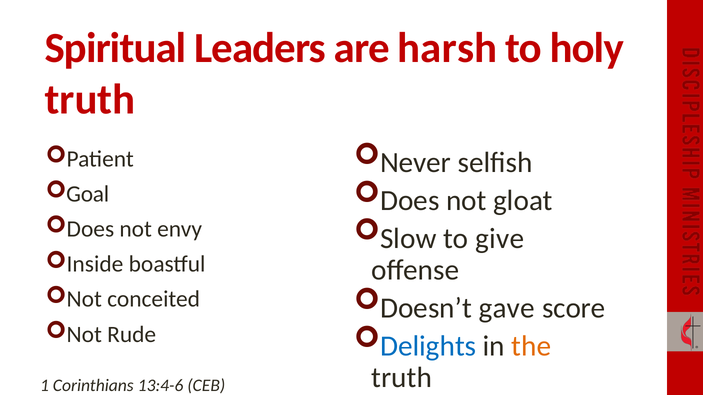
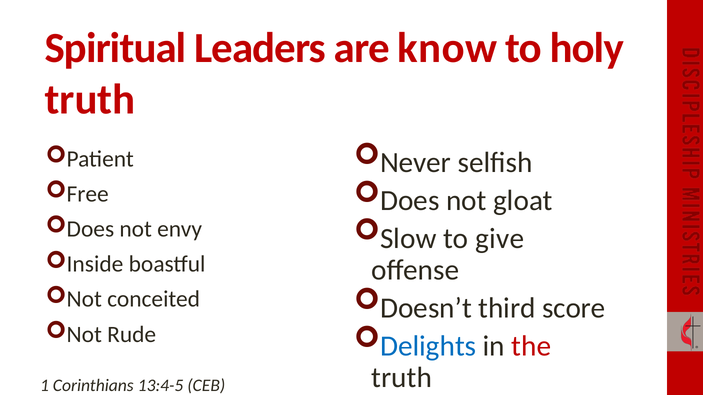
harsh: harsh -> know
Goal: Goal -> Free
gave: gave -> third
the colour: orange -> red
13:4-6: 13:4-6 -> 13:4-5
